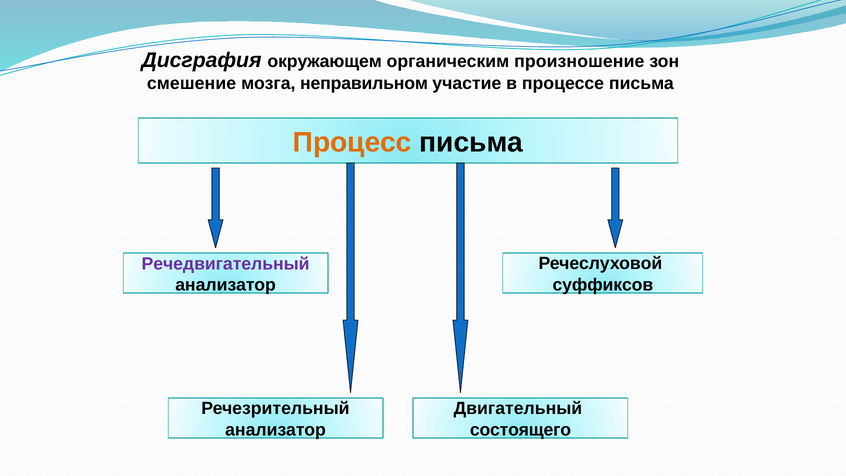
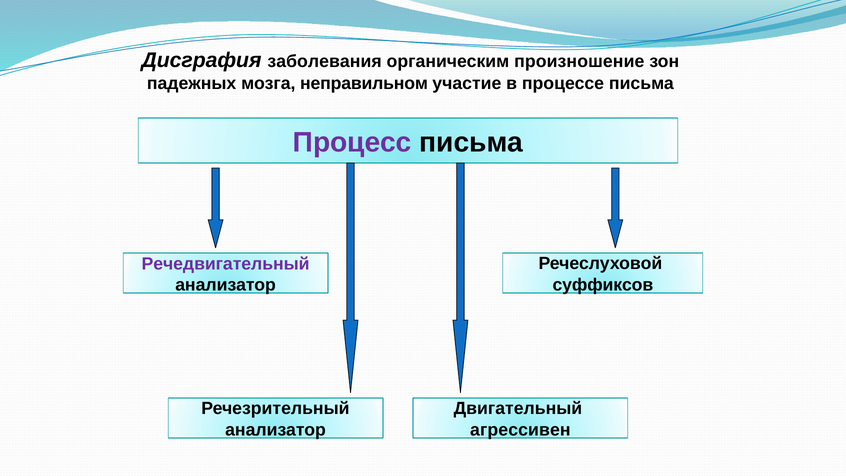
окружающем: окружающем -> заболевания
смешение: смешение -> падежных
Процесс colour: orange -> purple
состоящего: состоящего -> агрессивен
